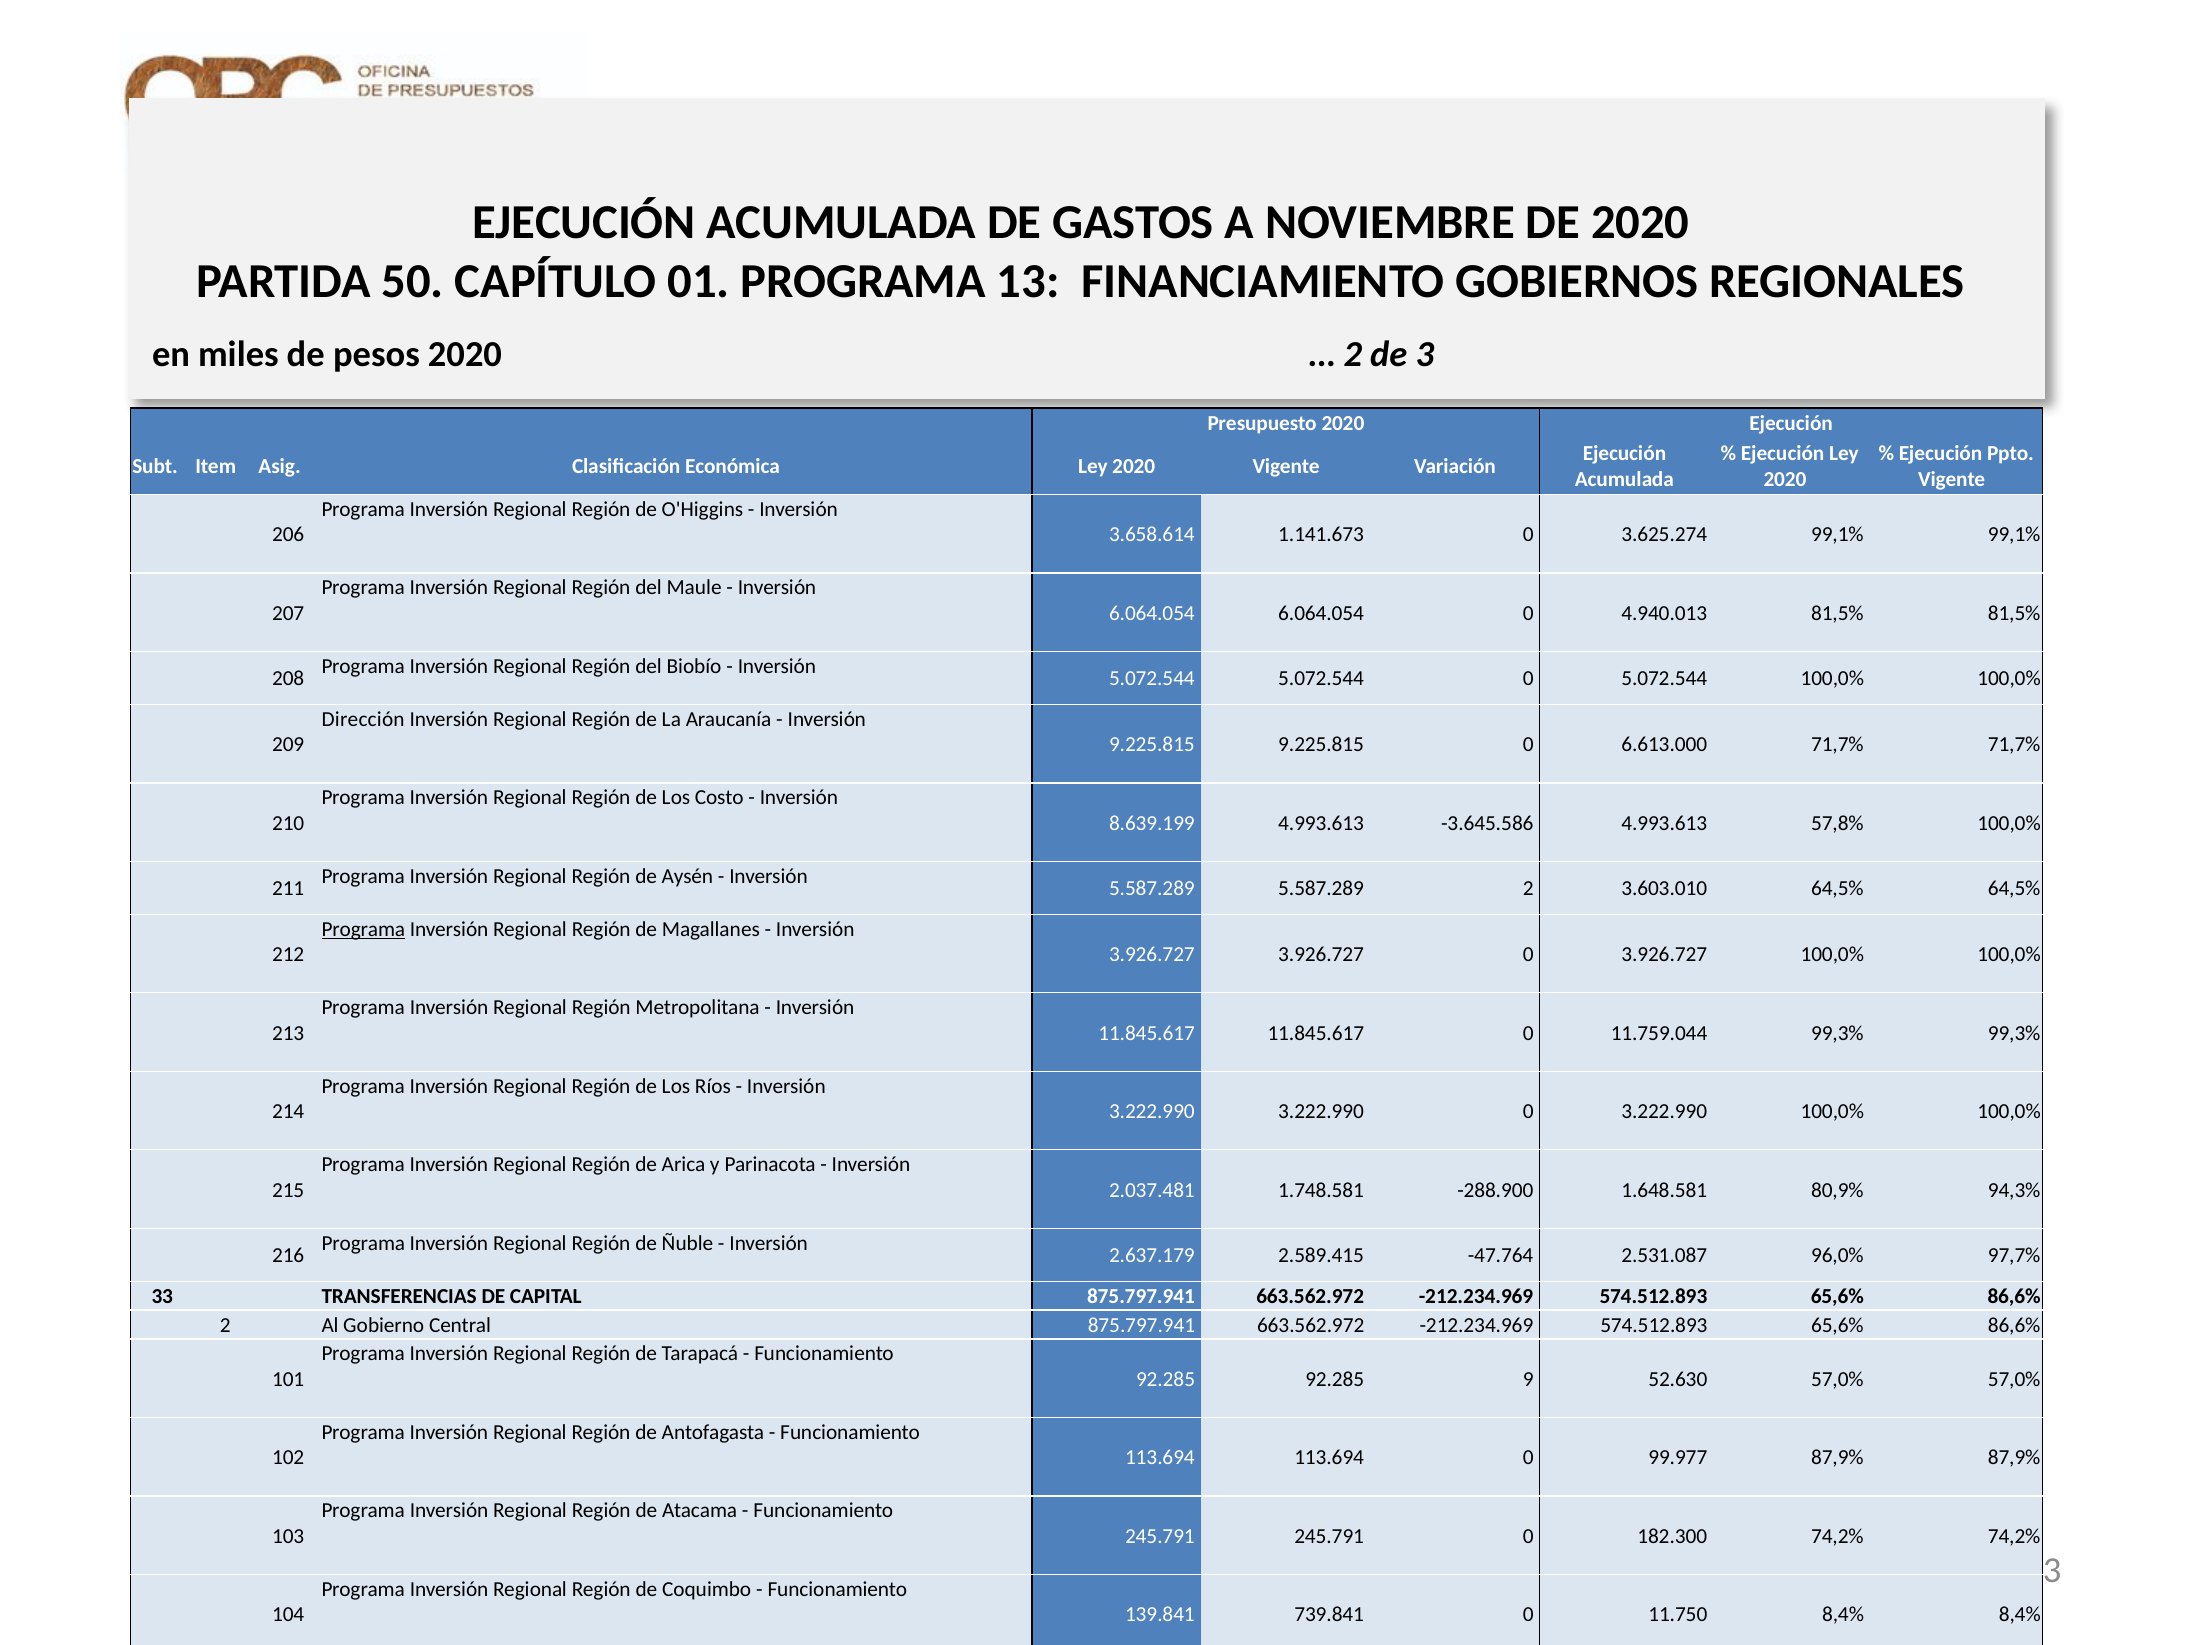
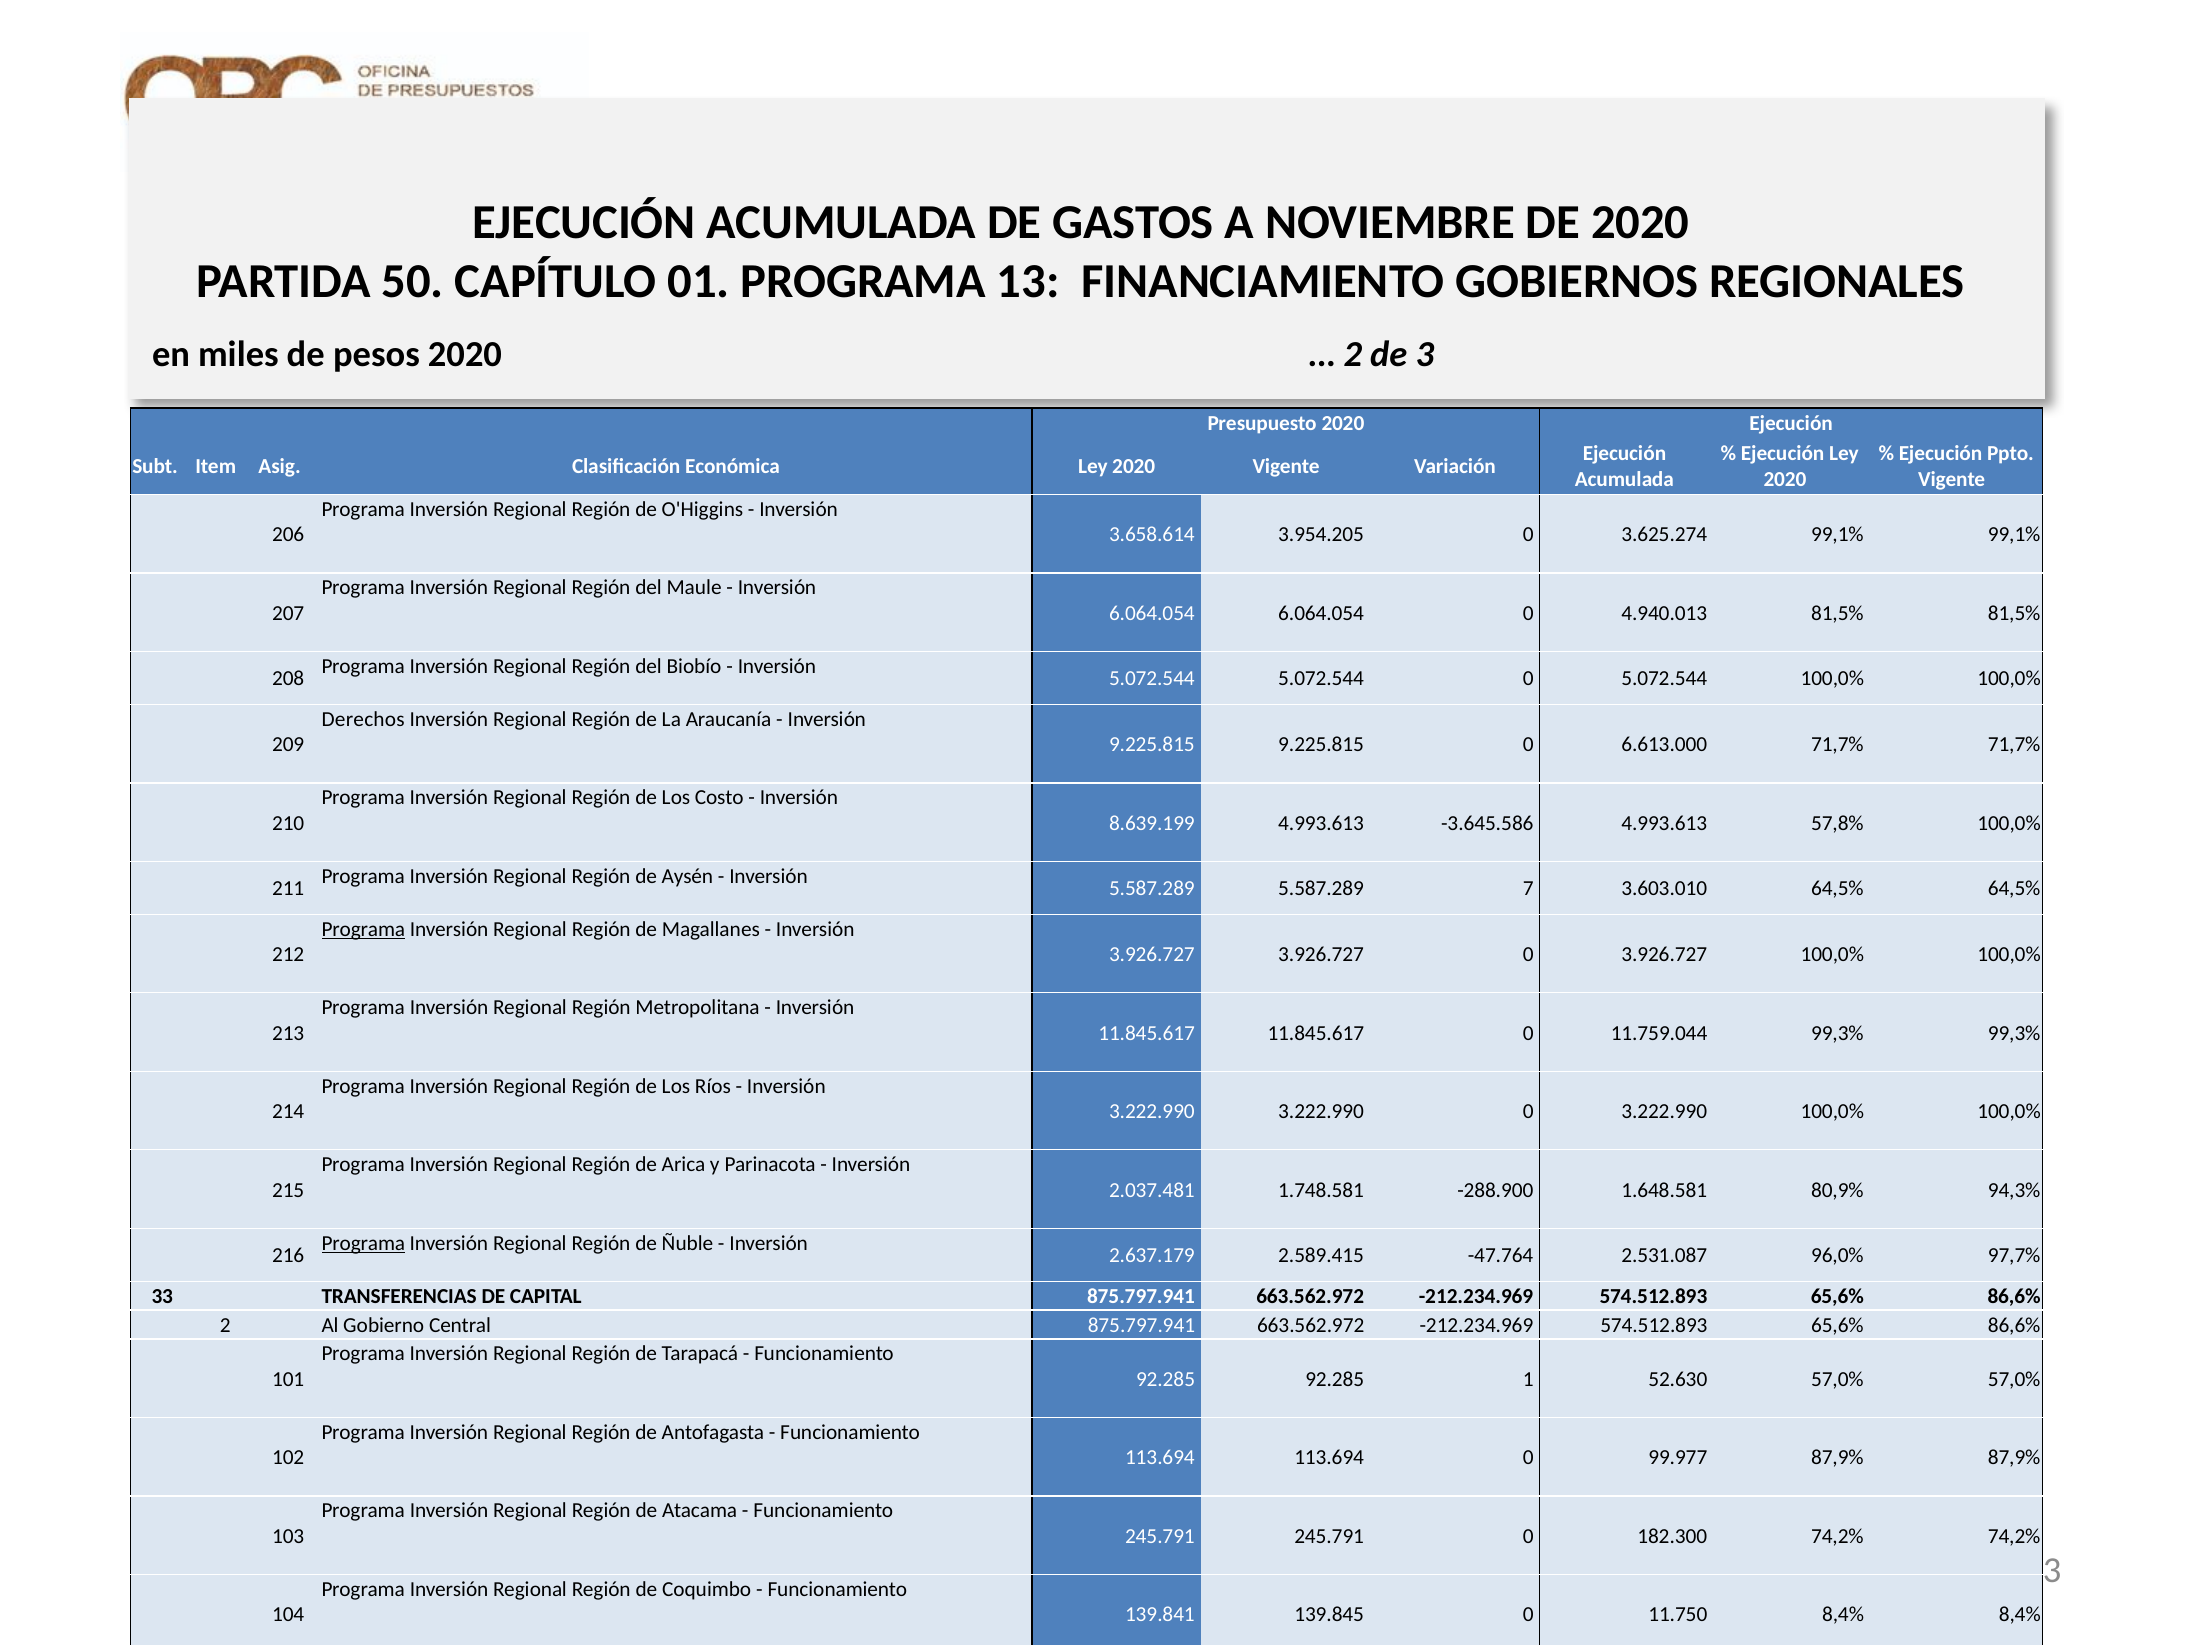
1.141.673: 1.141.673 -> 3.954.205
Dirección: Dirección -> Derechos
5.587.289 2: 2 -> 7
Programa at (363, 1243) underline: none -> present
9: 9 -> 1
739.841: 739.841 -> 139.845
